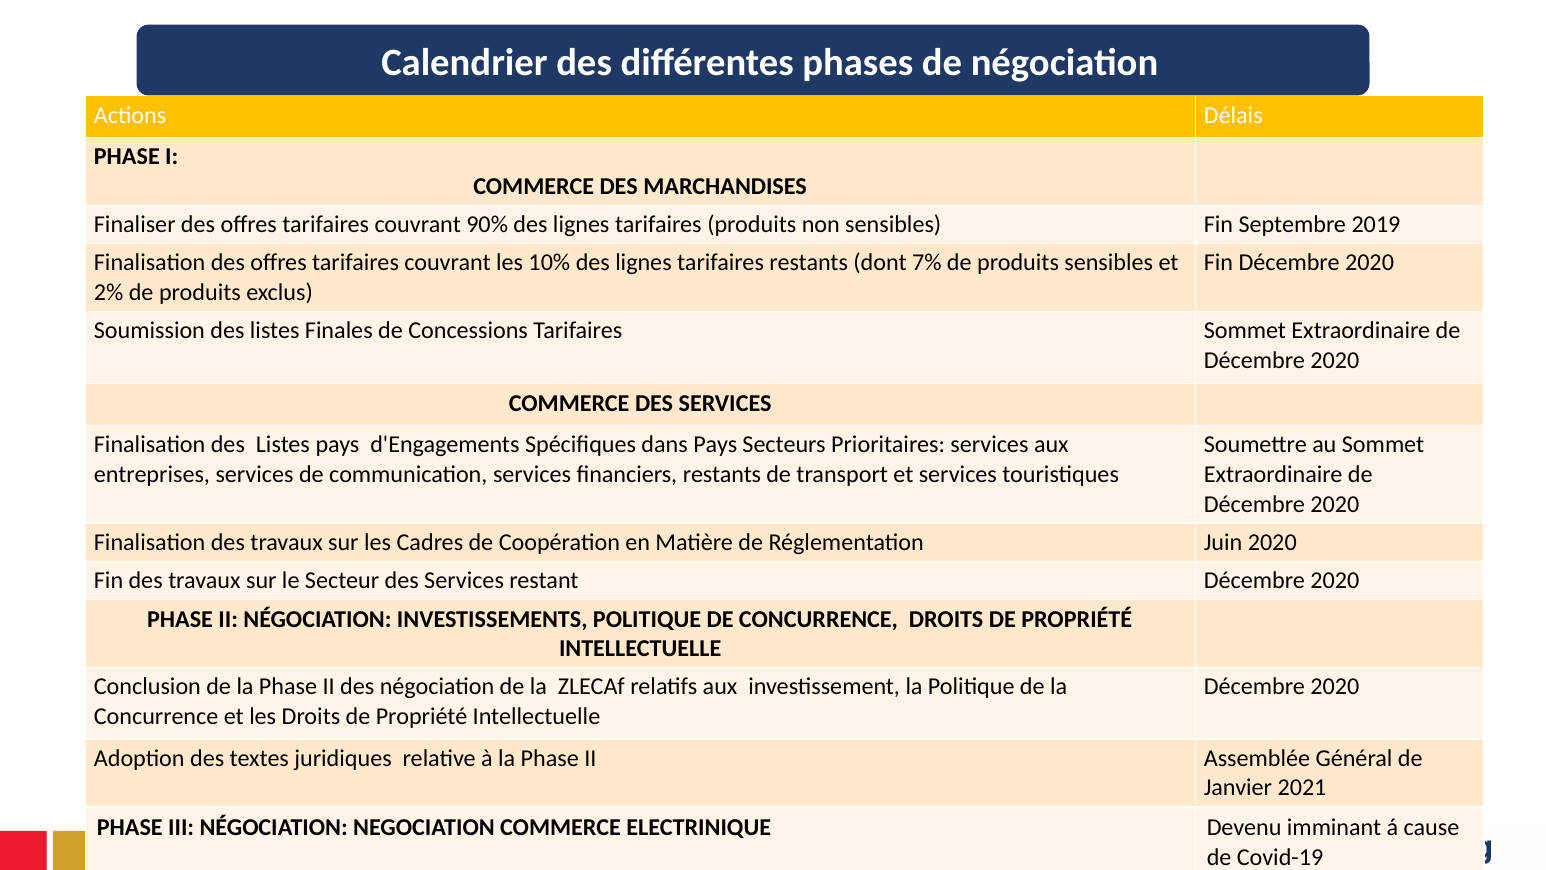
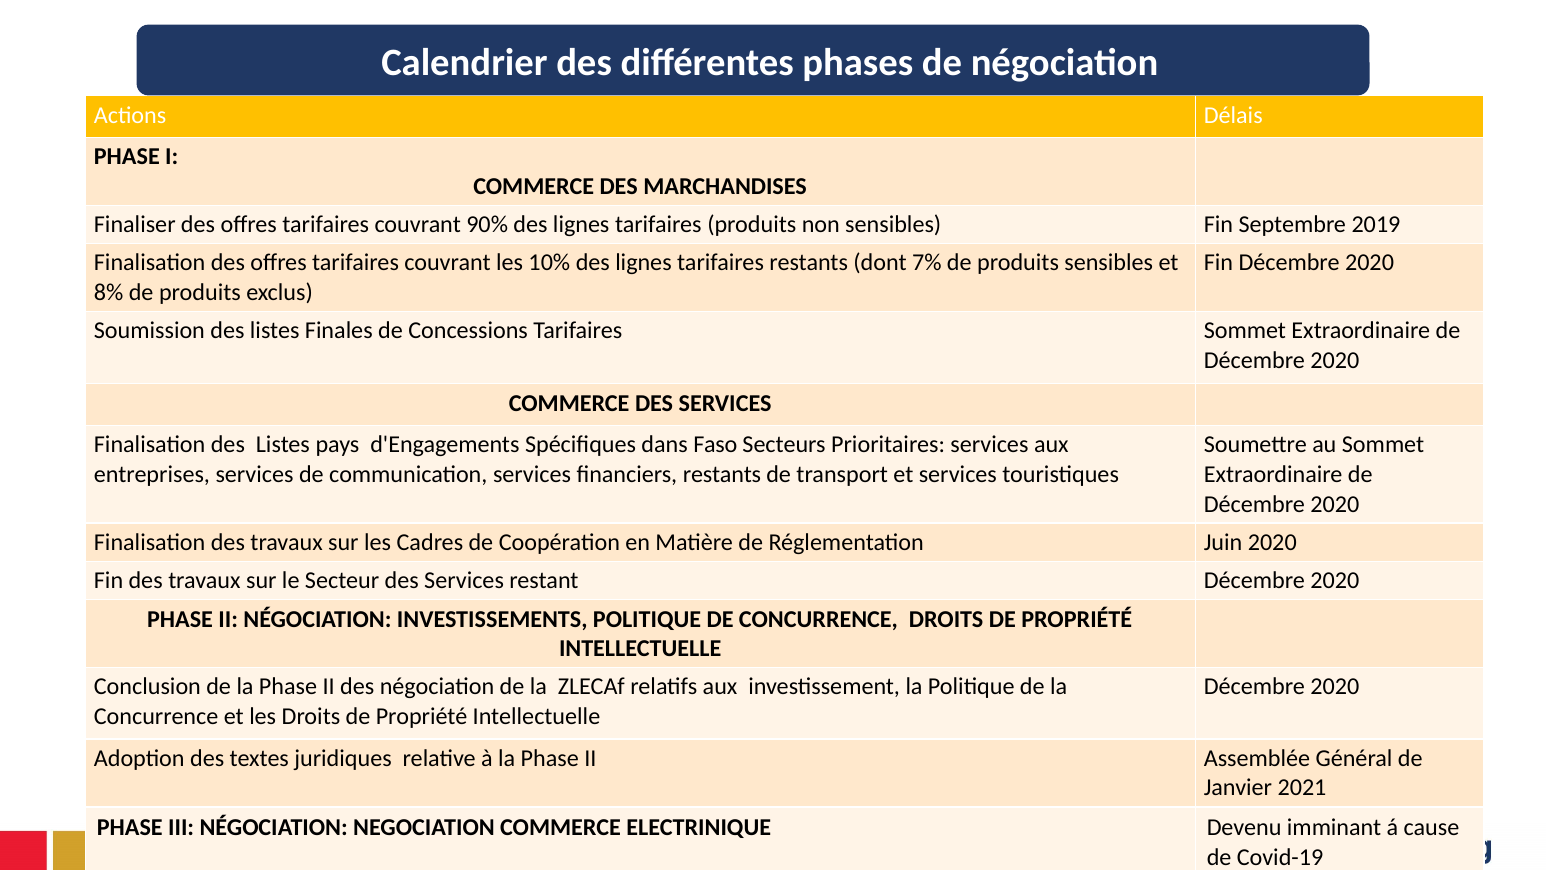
2%: 2% -> 8%
dans Pays: Pays -> Faso
